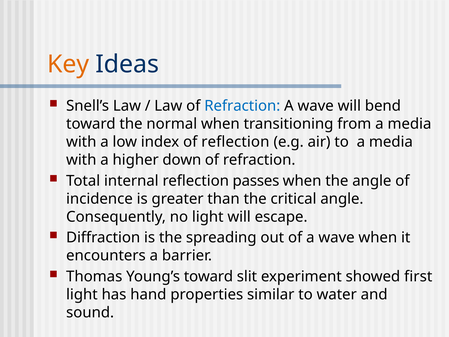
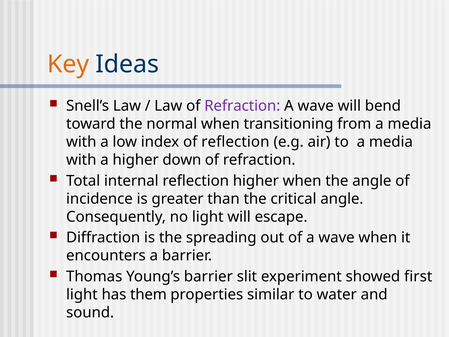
Refraction at (242, 106) colour: blue -> purple
reflection passes: passes -> higher
Young’s toward: toward -> barrier
hand: hand -> them
